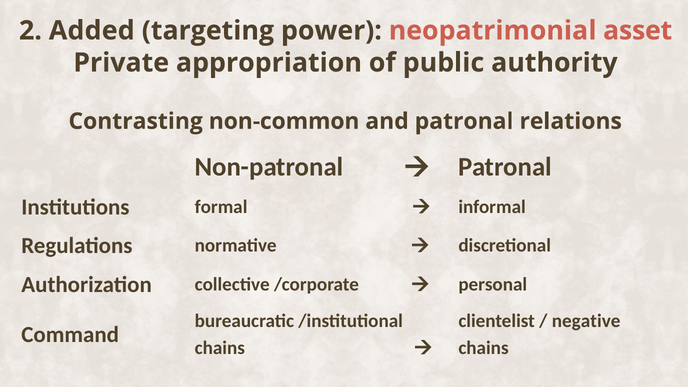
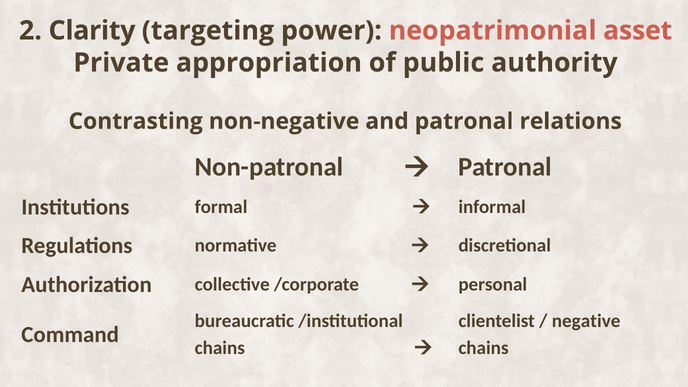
Added: Added -> Clarity
non-common: non-common -> non-negative
